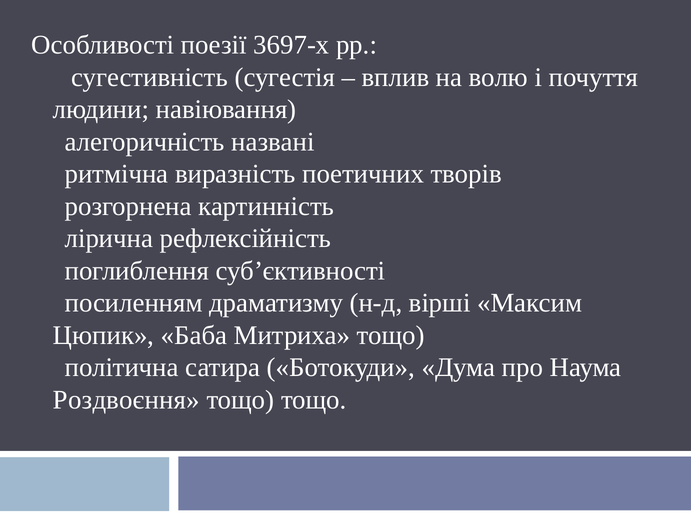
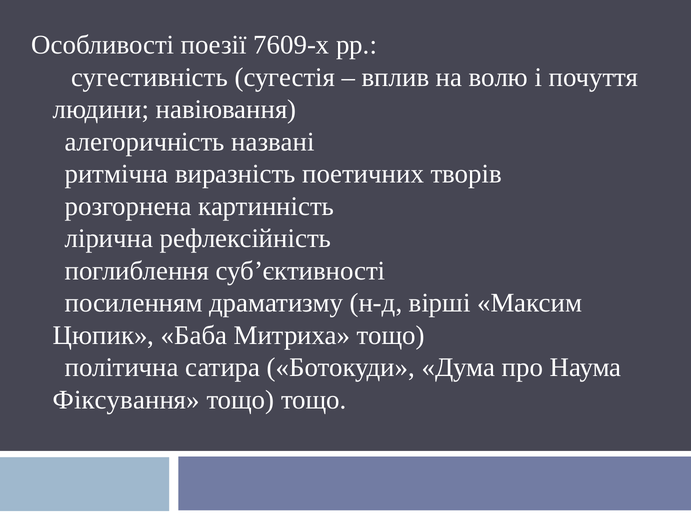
3697-х: 3697-х -> 7609-х
Роздвоєння: Роздвоєння -> Фіксування
